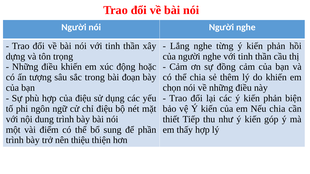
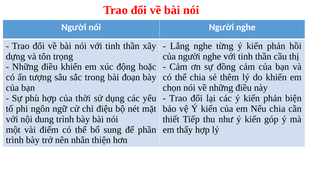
của điệu: điệu -> thời
thiệu: thiệu -> nhân
